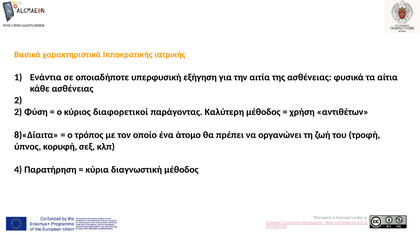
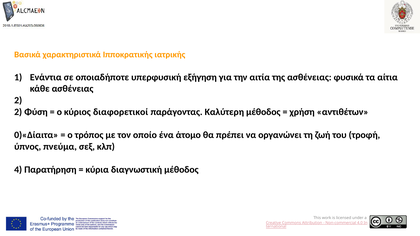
8)«Δίαιτα: 8)«Δίαιτα -> 0)«Δίαιτα
κορυφή: κορυφή -> πνεύμα
